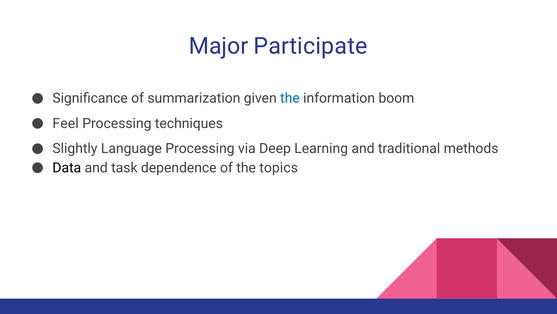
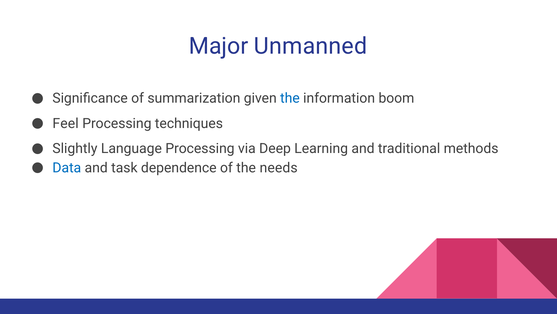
Participate: Participate -> Unmanned
Data colour: black -> blue
topics: topics -> needs
